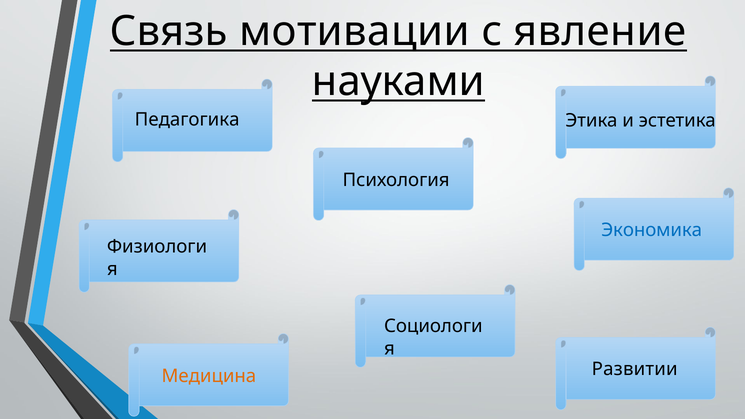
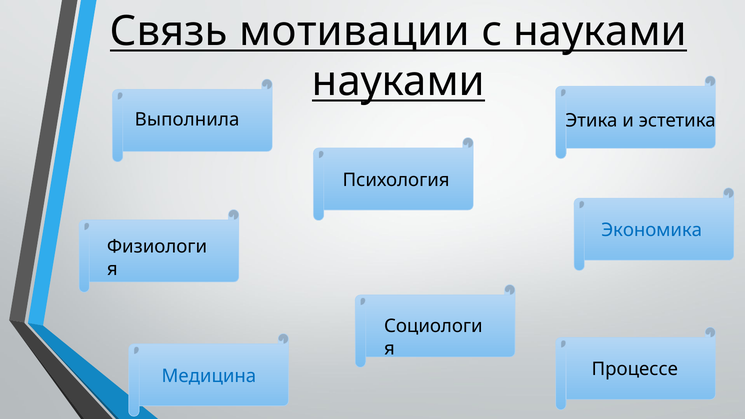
с явление: явление -> науками
Педагогика: Педагогика -> Выполнила
Развитии: Развитии -> Процессе
Медицина colour: orange -> blue
